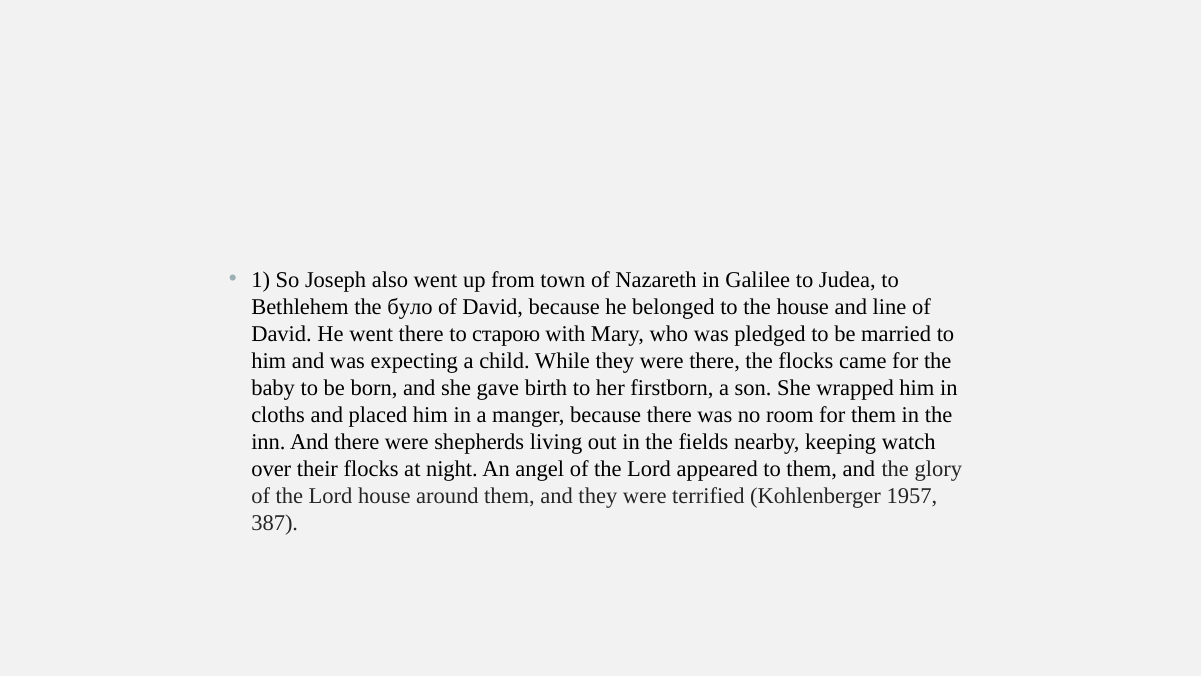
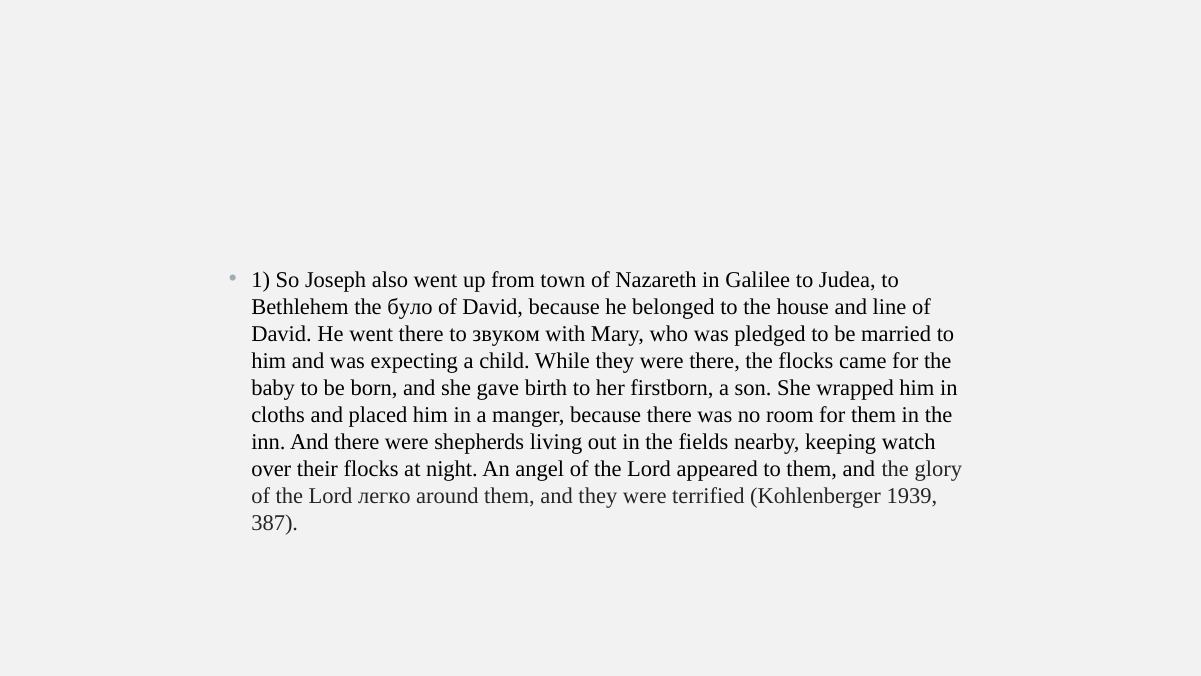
старою: старою -> звуком
Lord house: house -> легко
1957: 1957 -> 1939
